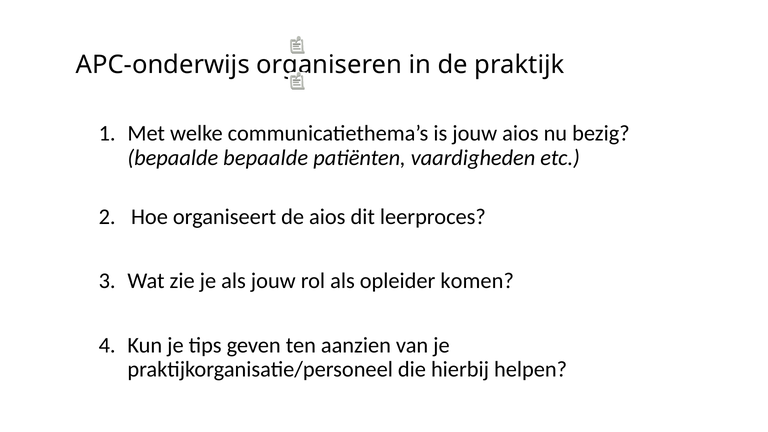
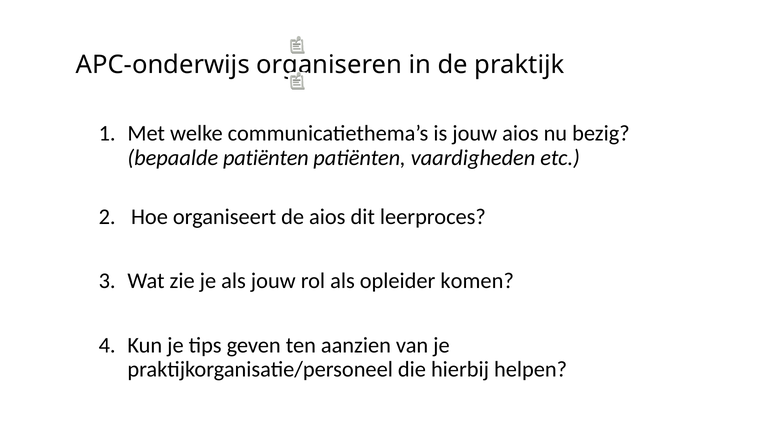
bepaalde bepaalde: bepaalde -> patiënten
